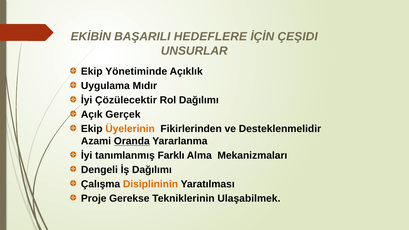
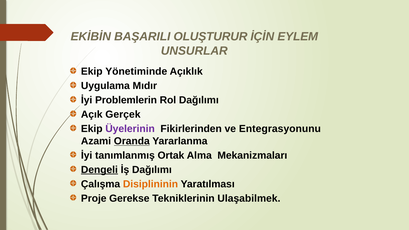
HEDEFLERE: HEDEFLERE -> OLUŞTURUR
ÇEŞIDI: ÇEŞIDI -> EYLEM
Çözülecektir: Çözülecektir -> Problemlerin
Üyelerinin colour: orange -> purple
Desteklenmelidir: Desteklenmelidir -> Entegrasyonunu
Farklı: Farklı -> Ortak
Dengeli underline: none -> present
